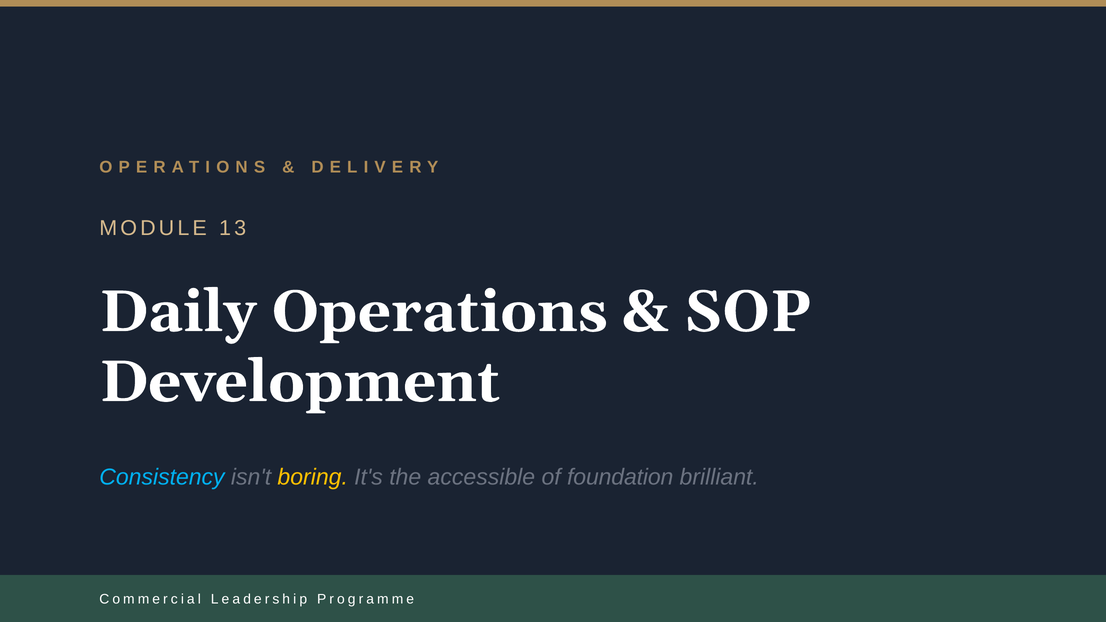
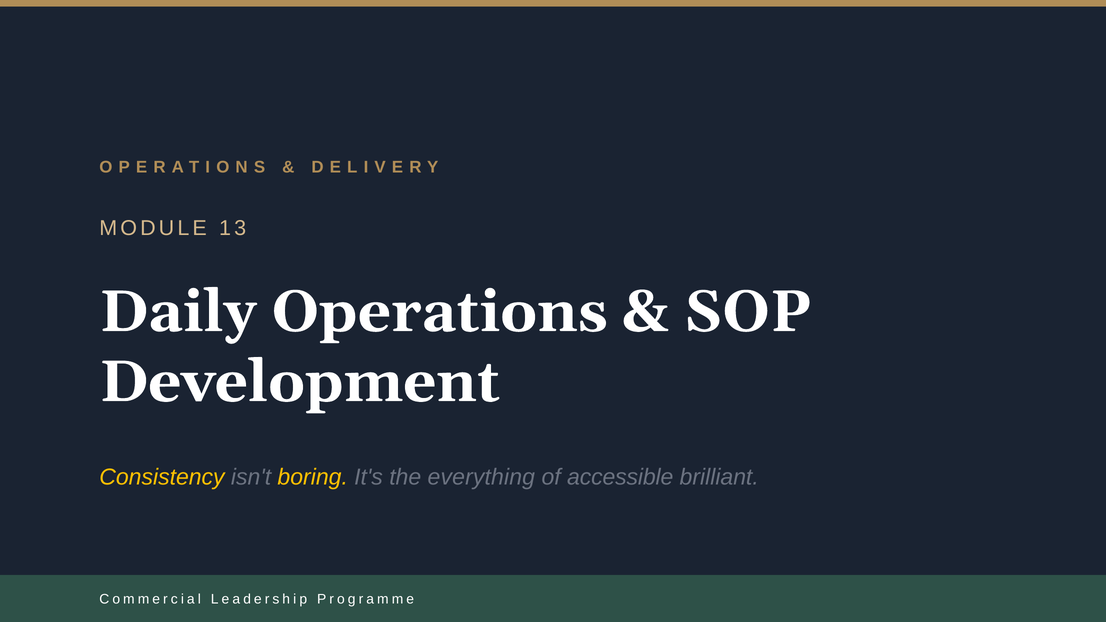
Consistency colour: light blue -> yellow
accessible: accessible -> everything
foundation: foundation -> accessible
